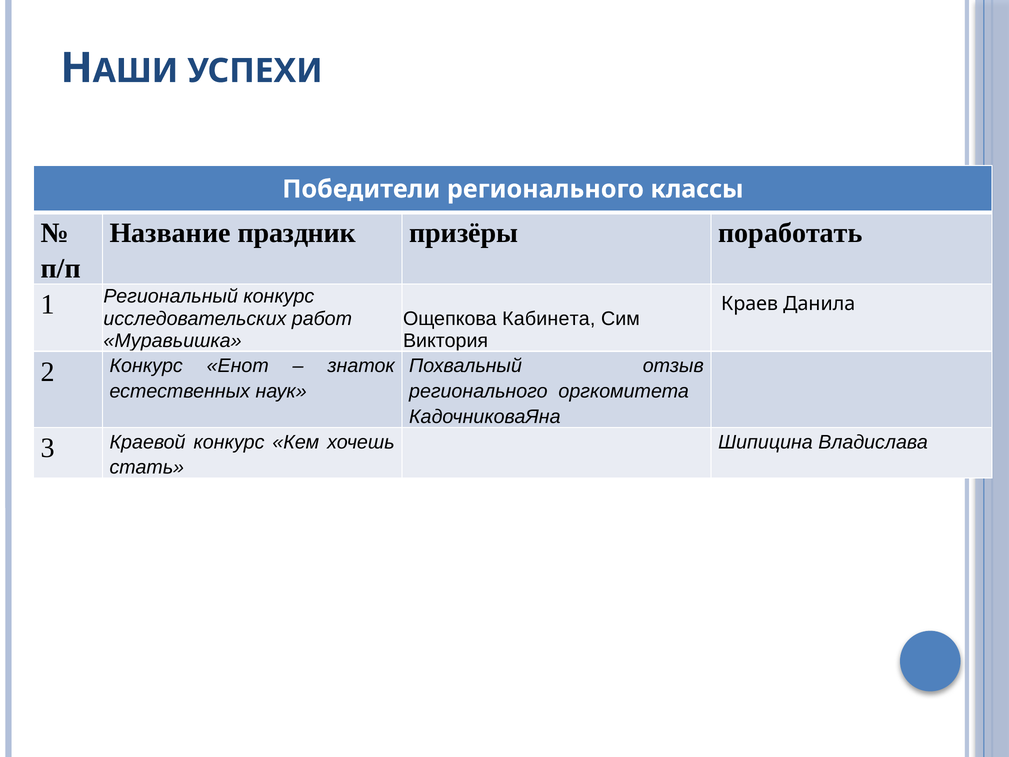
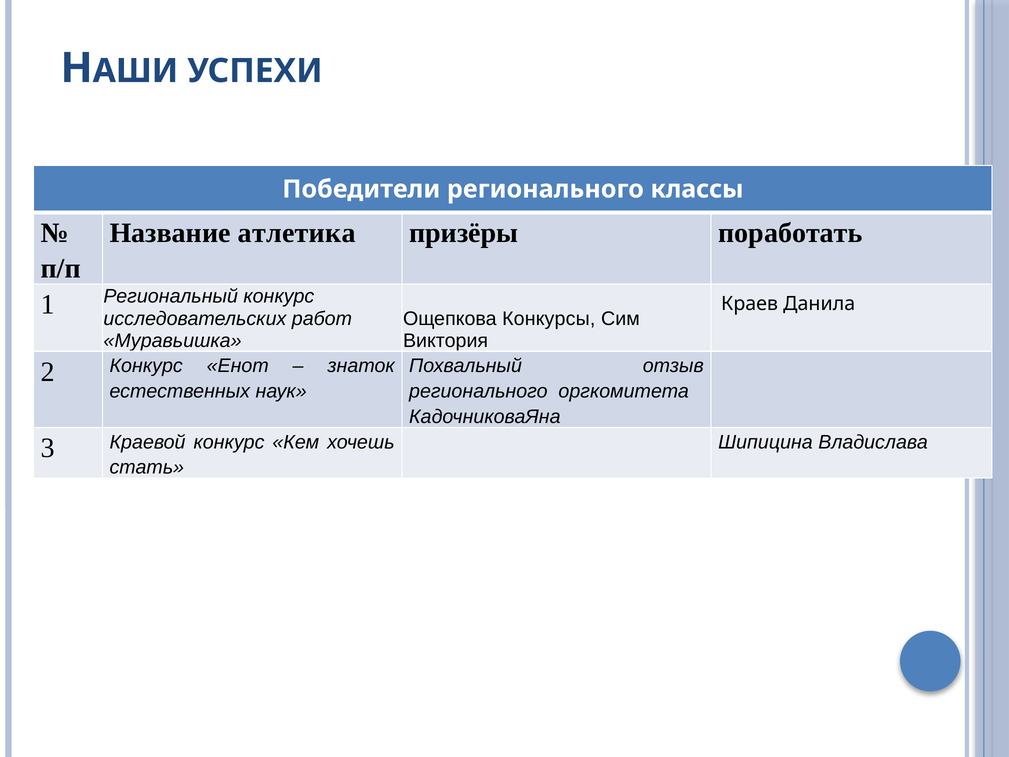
праздник: праздник -> атлетика
Кабинета: Кабинета -> Конкурсы
